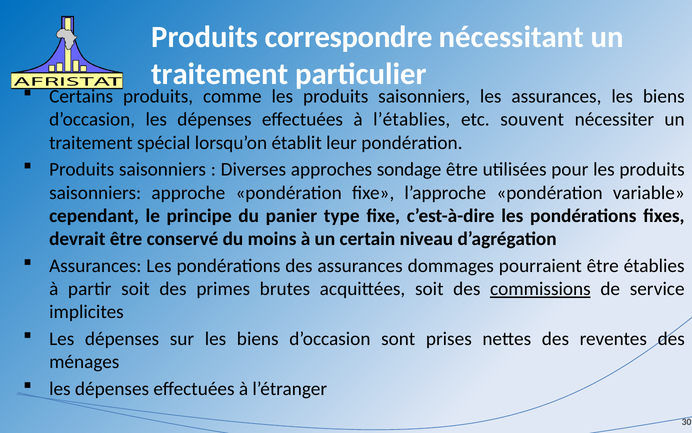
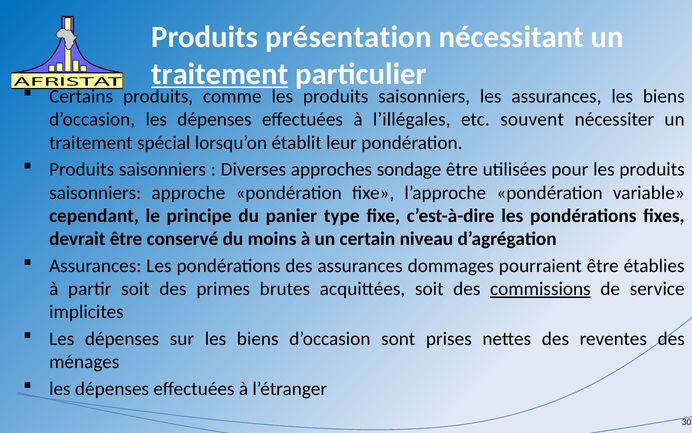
correspondre: correspondre -> présentation
traitement at (220, 74) underline: none -> present
l’établies: l’établies -> l’illégales
